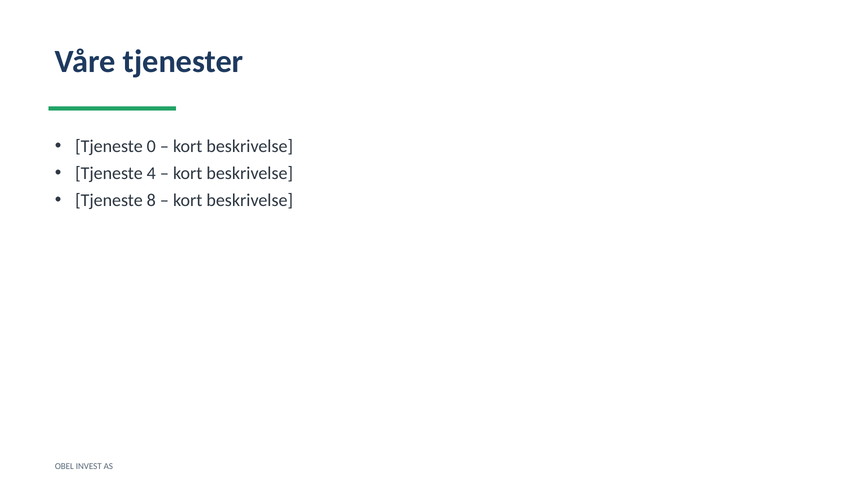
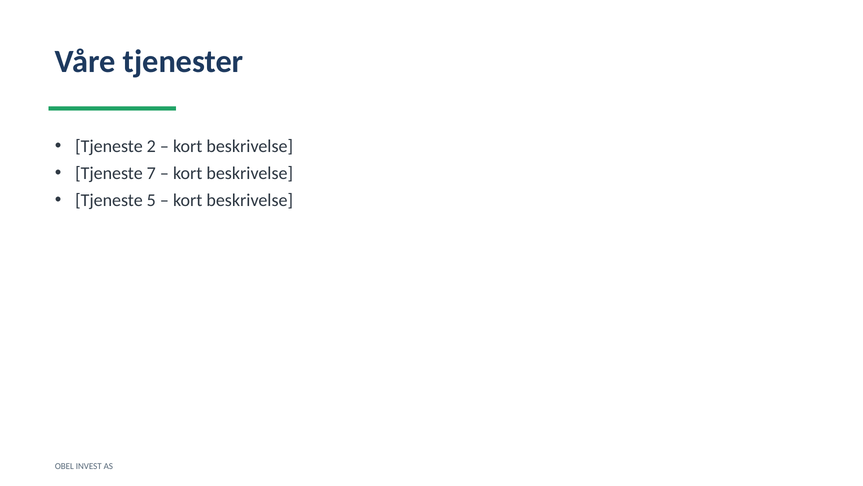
0: 0 -> 2
4: 4 -> 7
8: 8 -> 5
